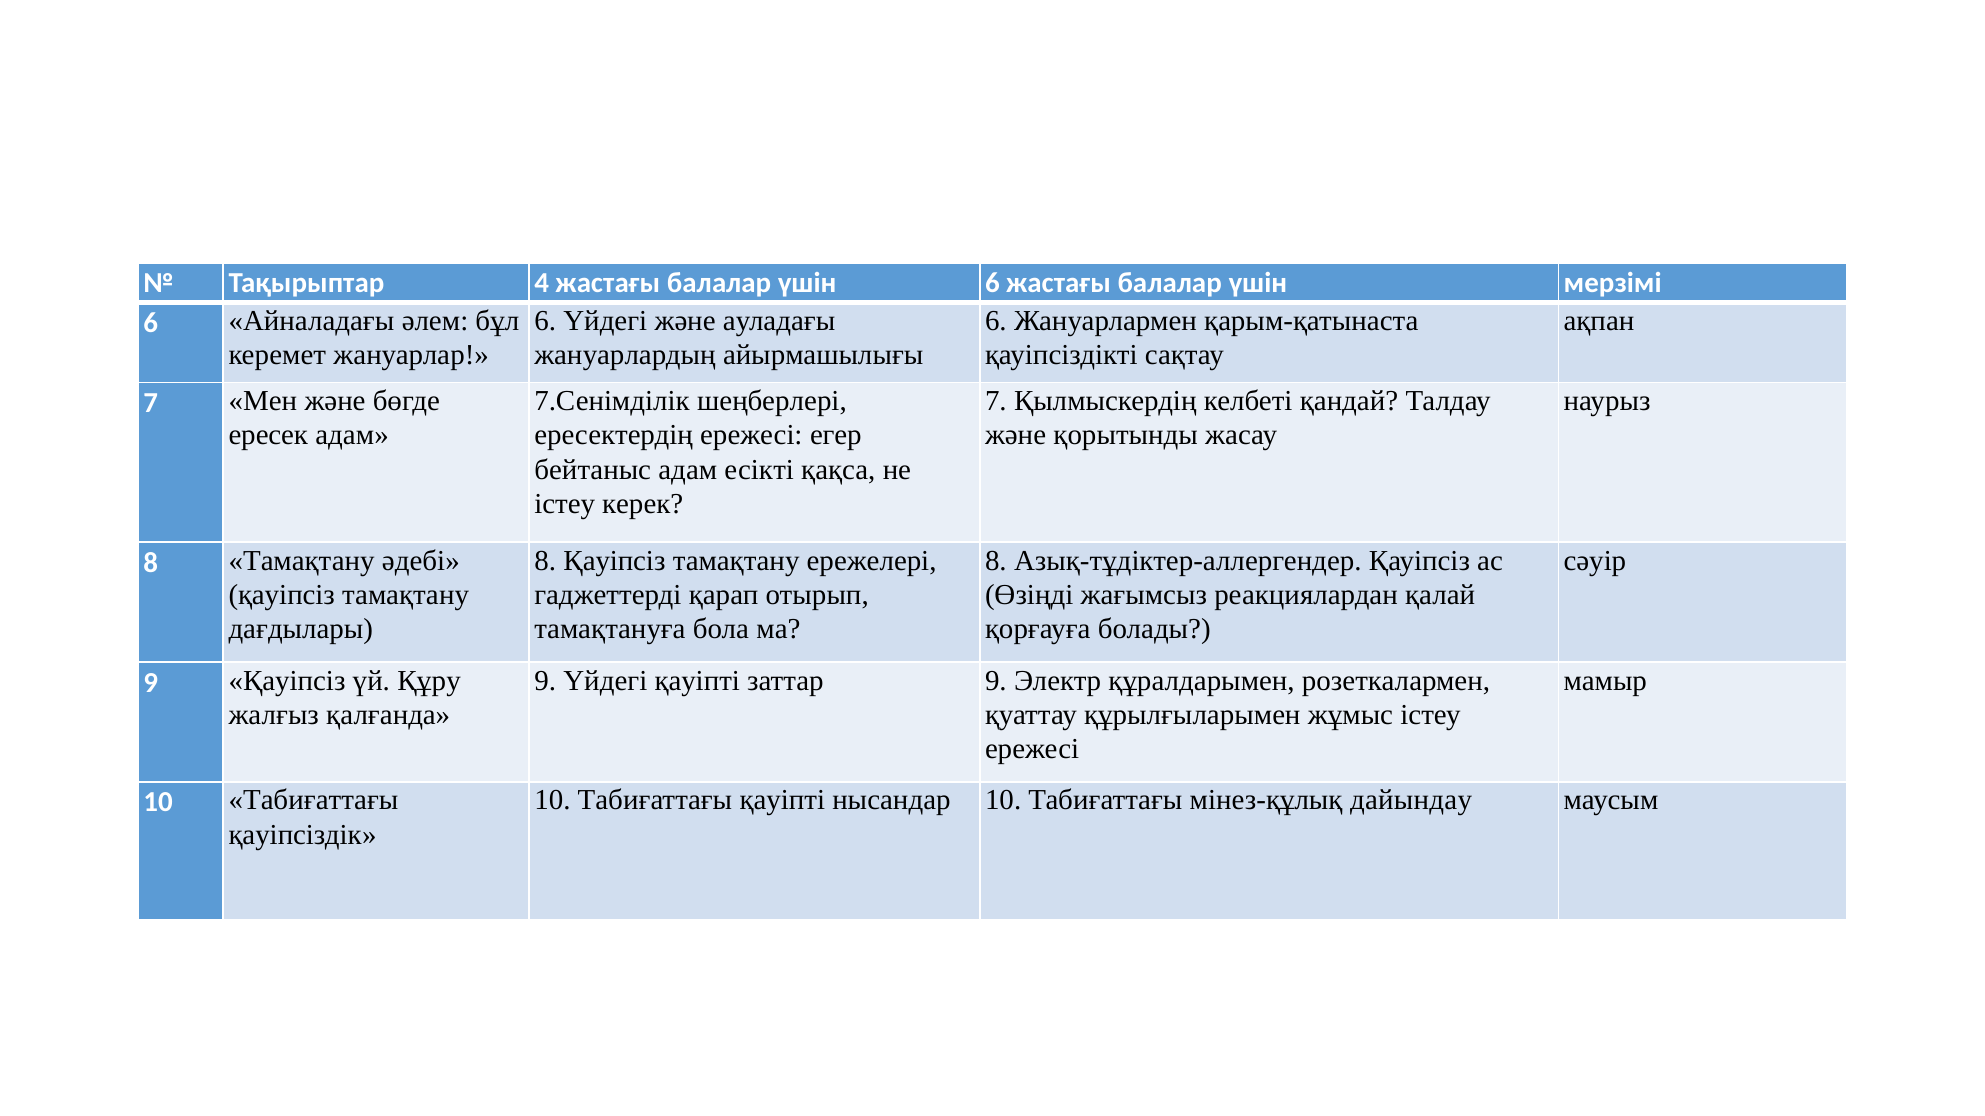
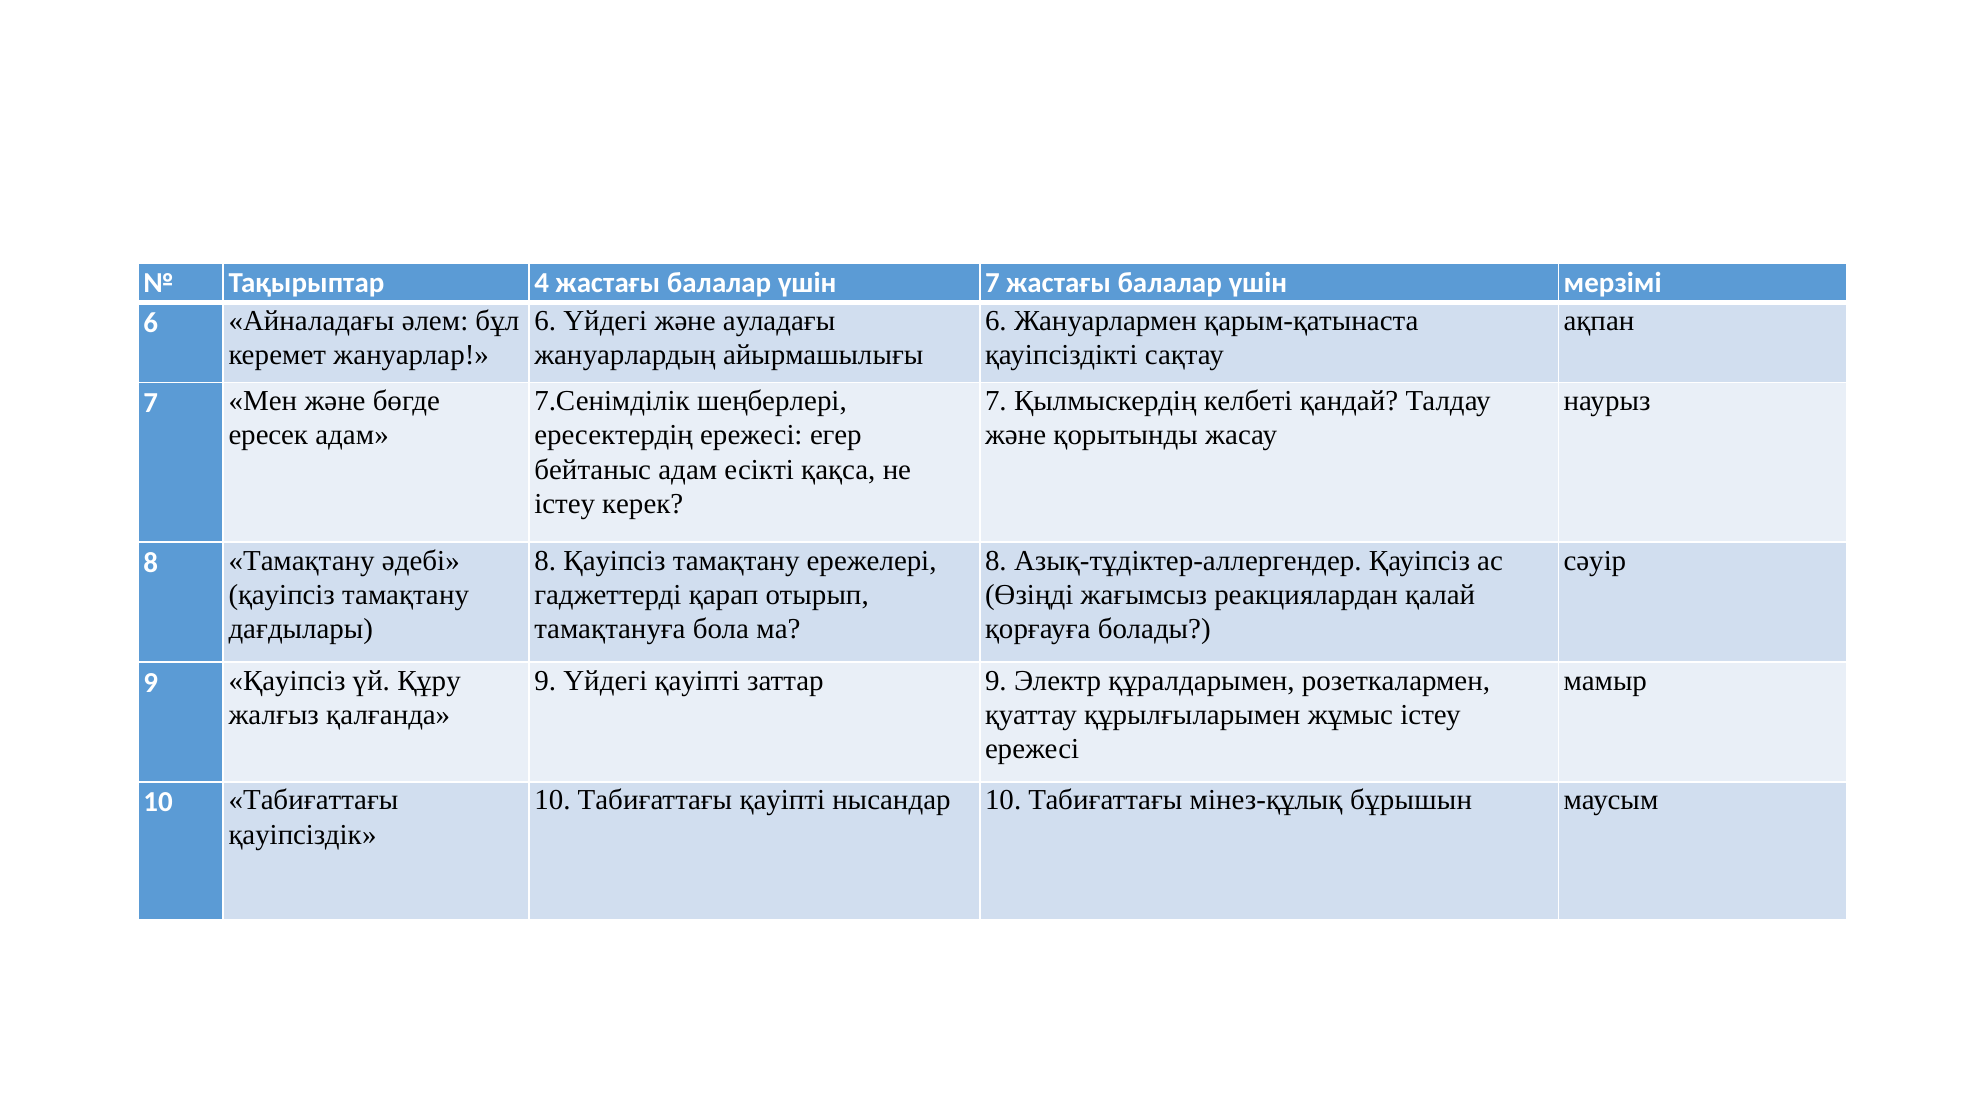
үшін 6: 6 -> 7
дайындау: дайындау -> бұрышын
